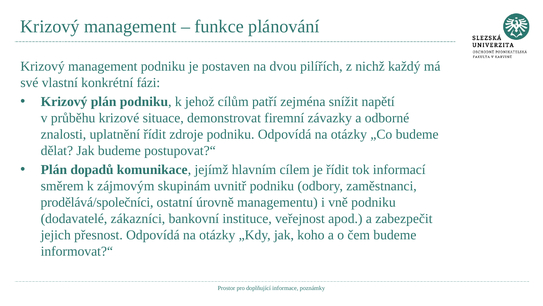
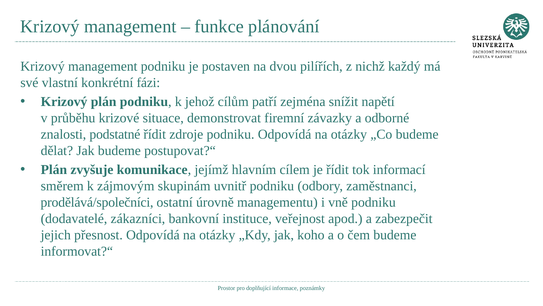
uplatnění: uplatnění -> podstatné
dopadů: dopadů -> zvyšuje
